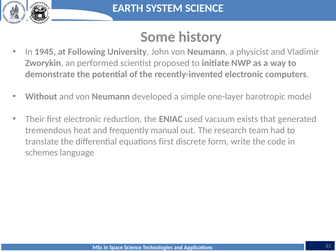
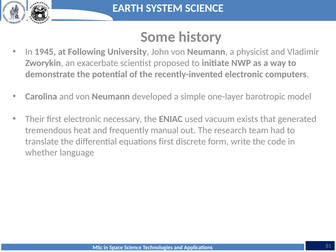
performed: performed -> exacerbate
Without: Without -> Carolina
reduction: reduction -> necessary
schemes: schemes -> whether
